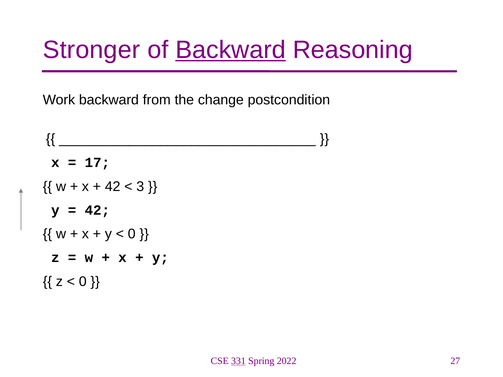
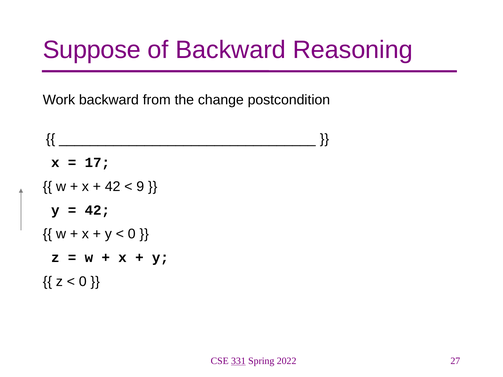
Stronger: Stronger -> Suppose
Backward at (231, 50) underline: present -> none
3: 3 -> 9
